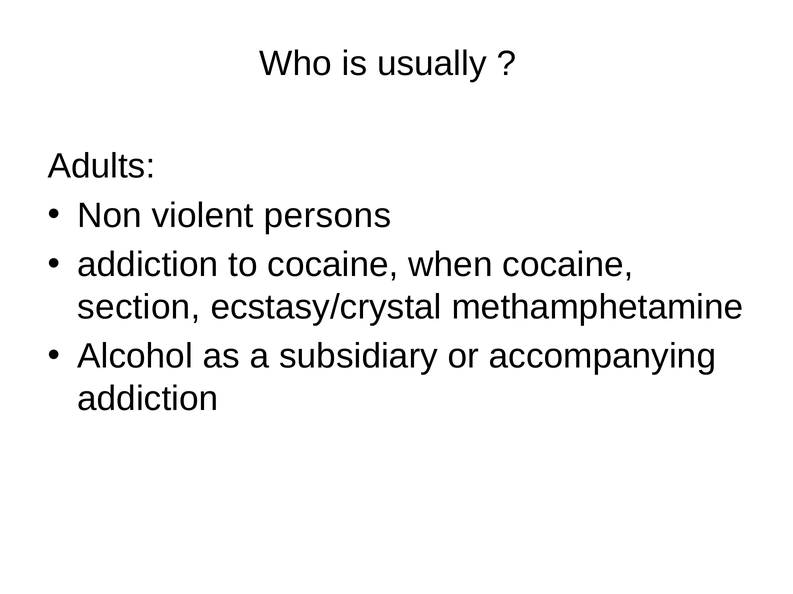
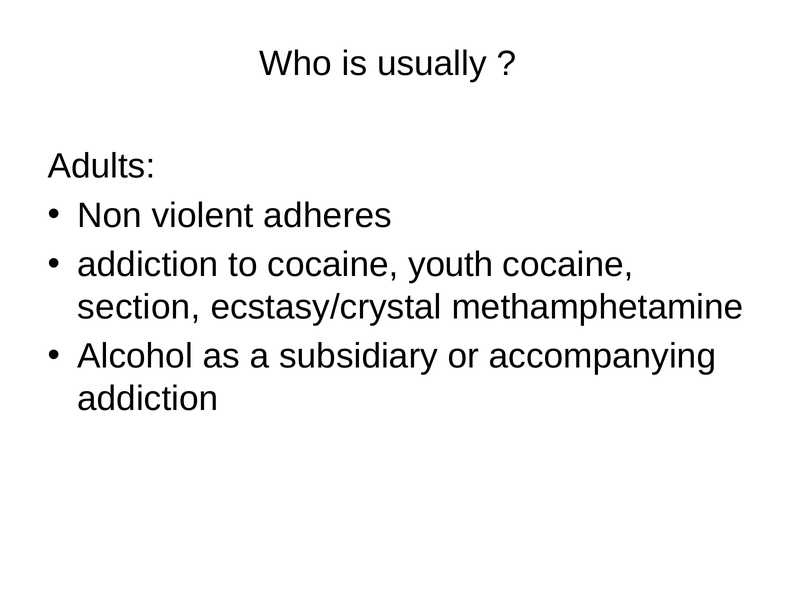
persons: persons -> adheres
when: when -> youth
